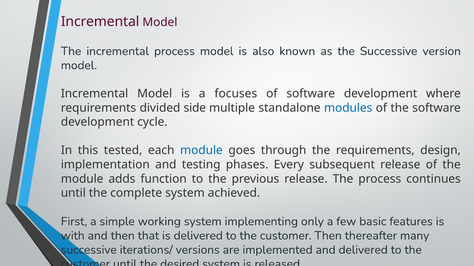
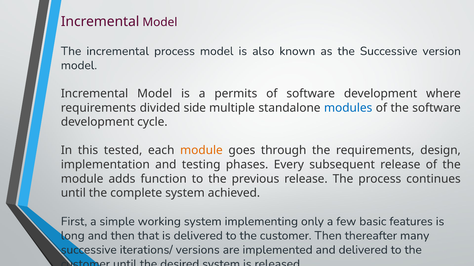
focuses: focuses -> permits
module at (201, 151) colour: blue -> orange
with: with -> long
